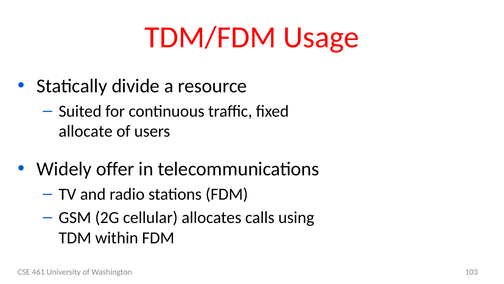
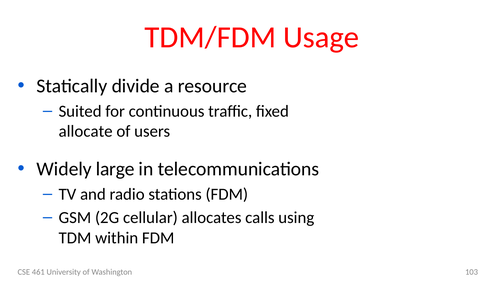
offer: offer -> large
